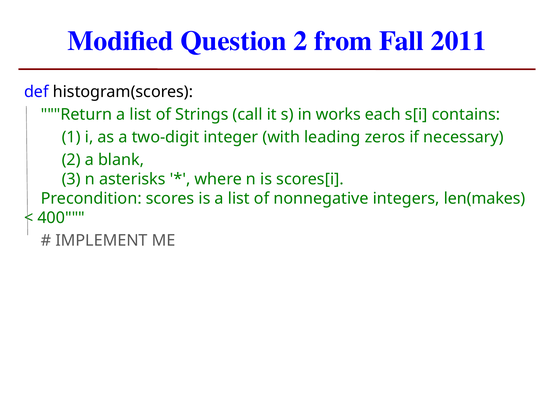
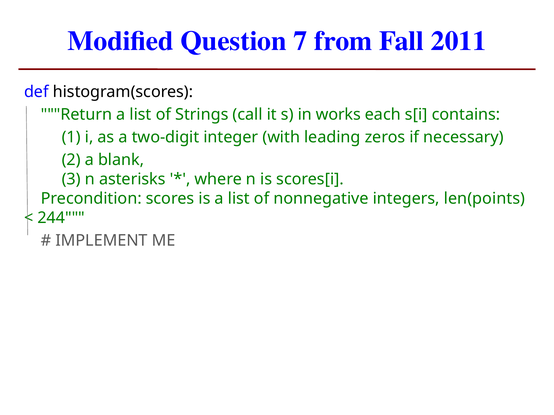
Question 2: 2 -> 7
len(makes: len(makes -> len(points
400: 400 -> 244
